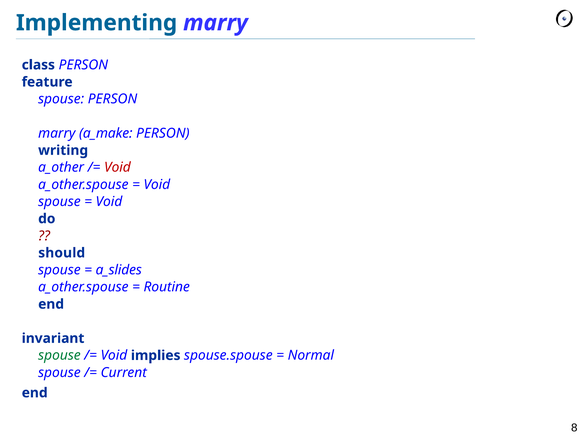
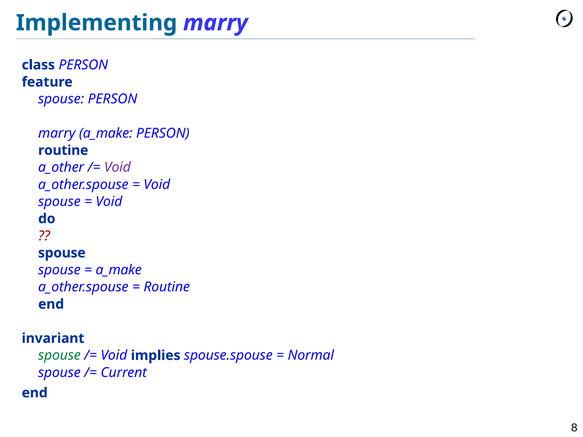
writing at (63, 150): writing -> routine
Void at (117, 168) colour: red -> purple
should at (62, 253): should -> spouse
a_slides at (119, 270): a_slides -> a_make
